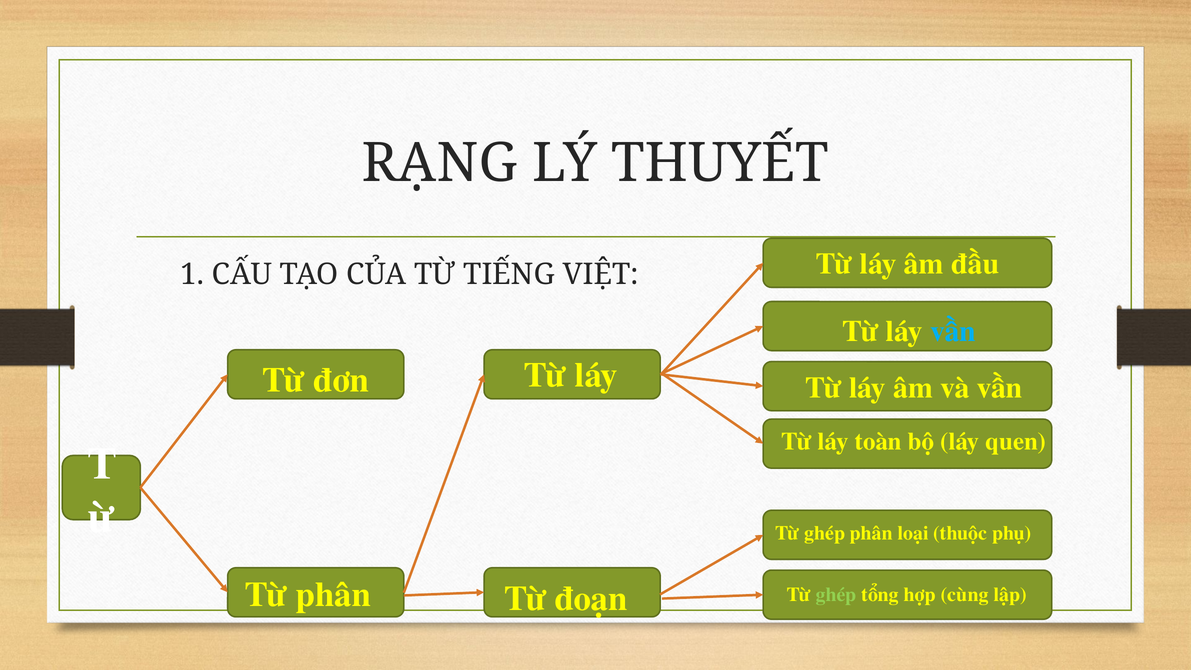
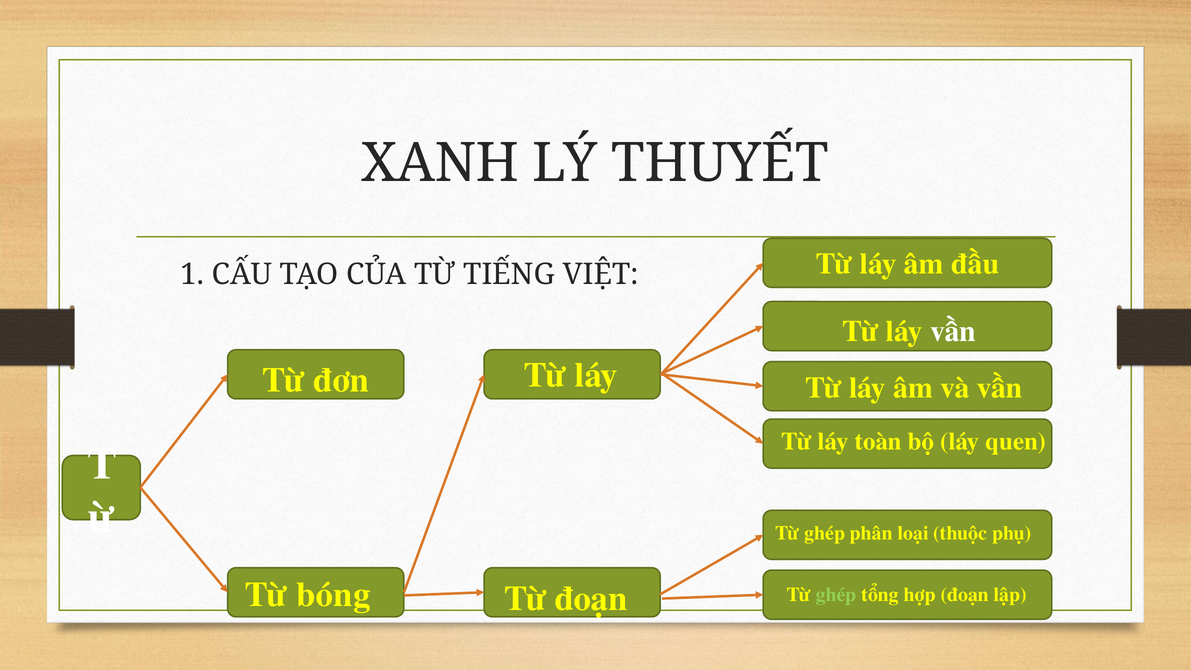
RẠNG: RẠNG -> XANH
vần at (953, 331) colour: light blue -> white
Từ phân: phân -> bóng
hợp cùng: cùng -> đoạn
